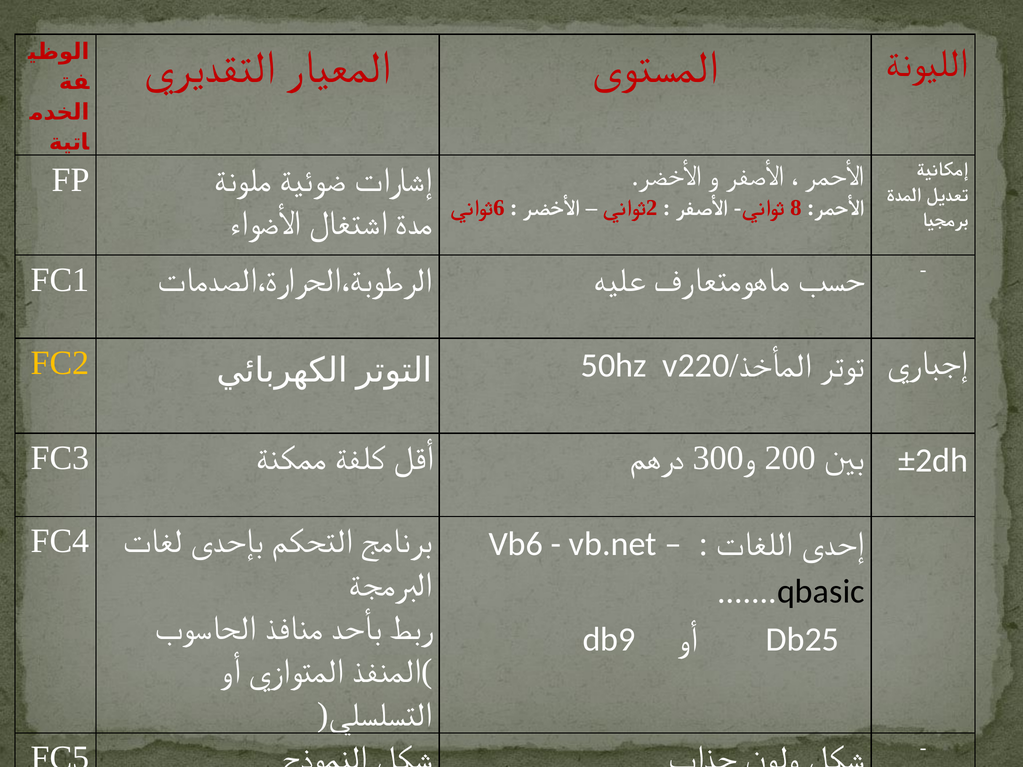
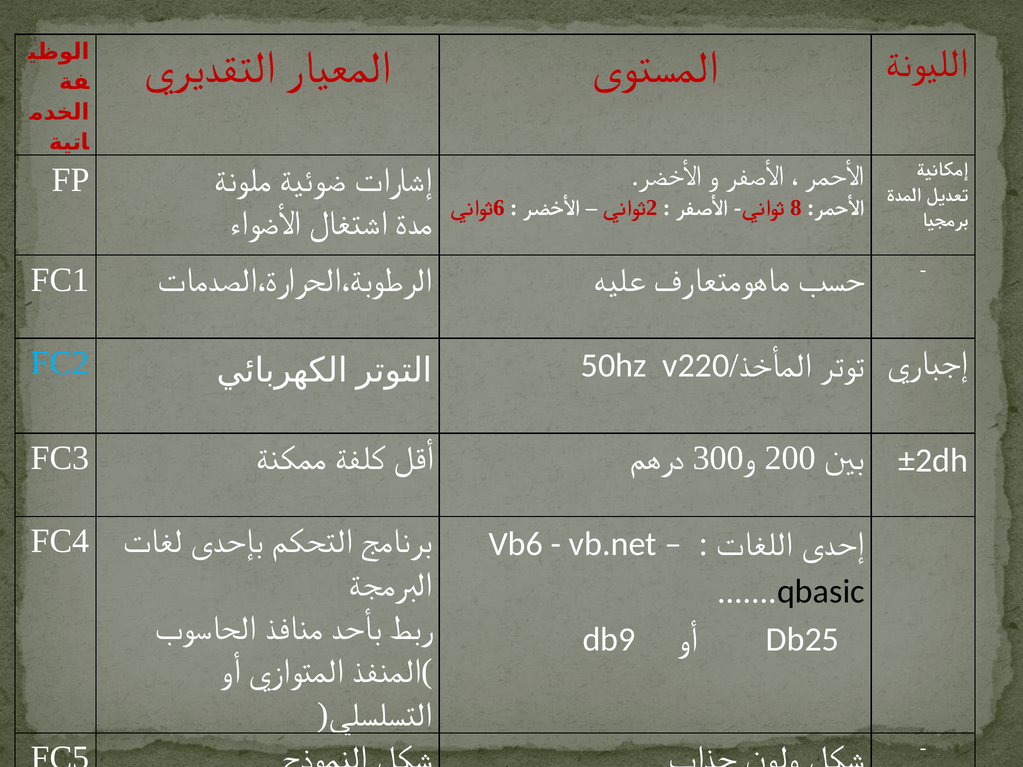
FC2 colour: yellow -> light blue
